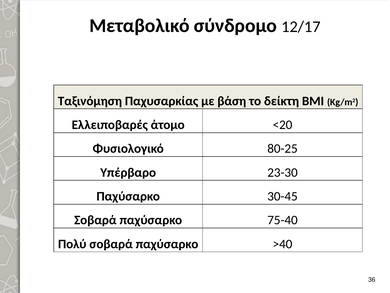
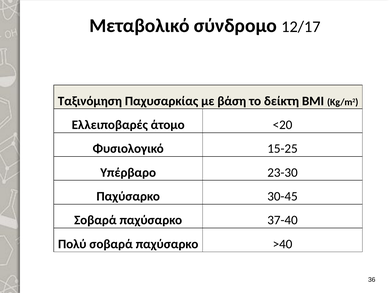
80-25: 80-25 -> 15-25
75-40: 75-40 -> 37-40
